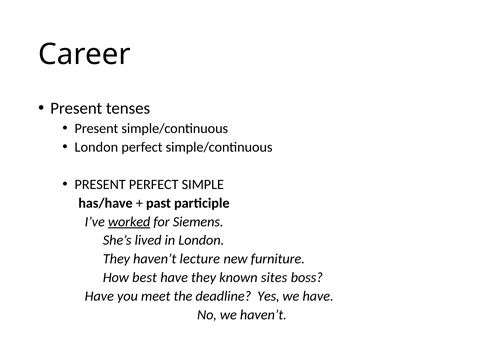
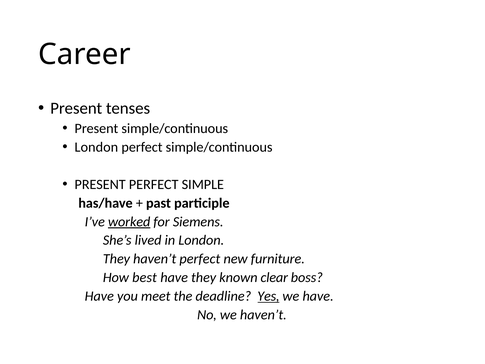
haven’t lecture: lecture -> perfect
sites: sites -> clear
Yes underline: none -> present
